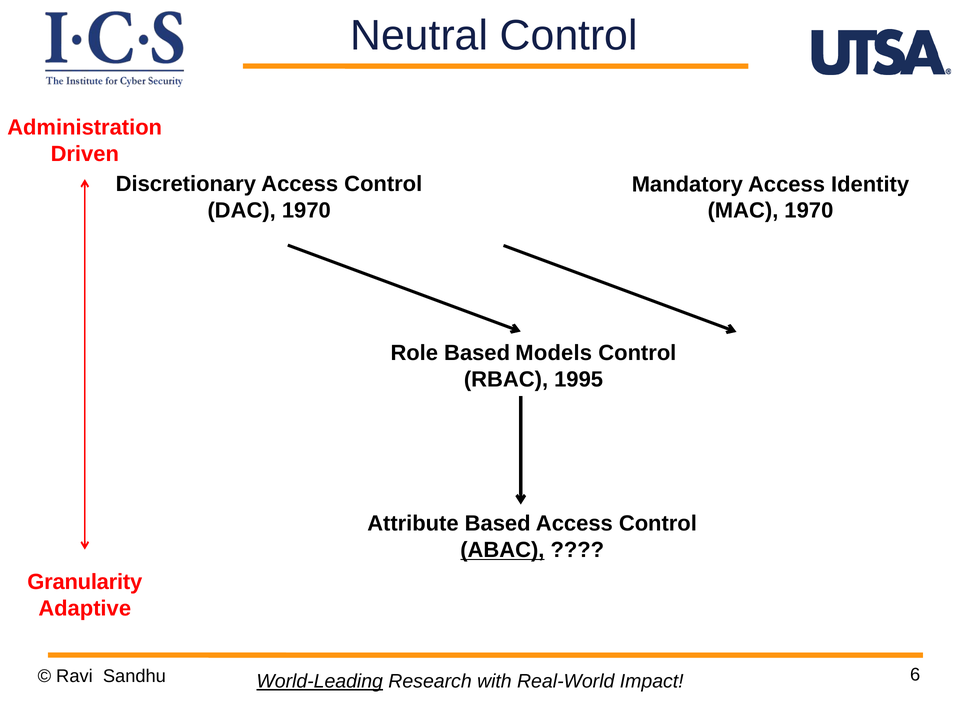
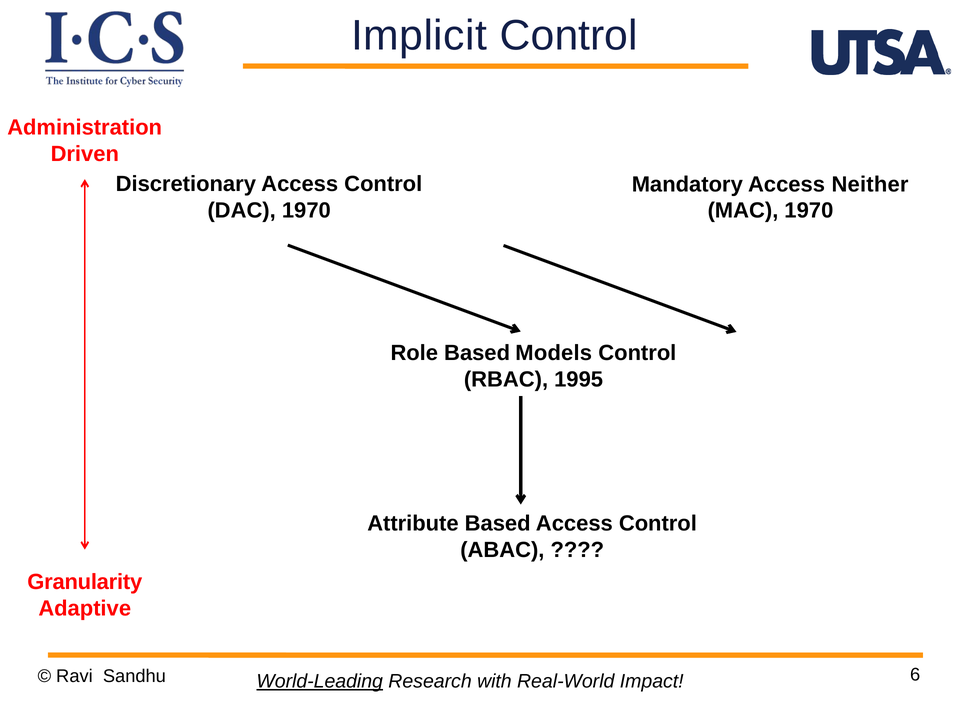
Neutral: Neutral -> Implicit
Identity: Identity -> Neither
ABAC underline: present -> none
